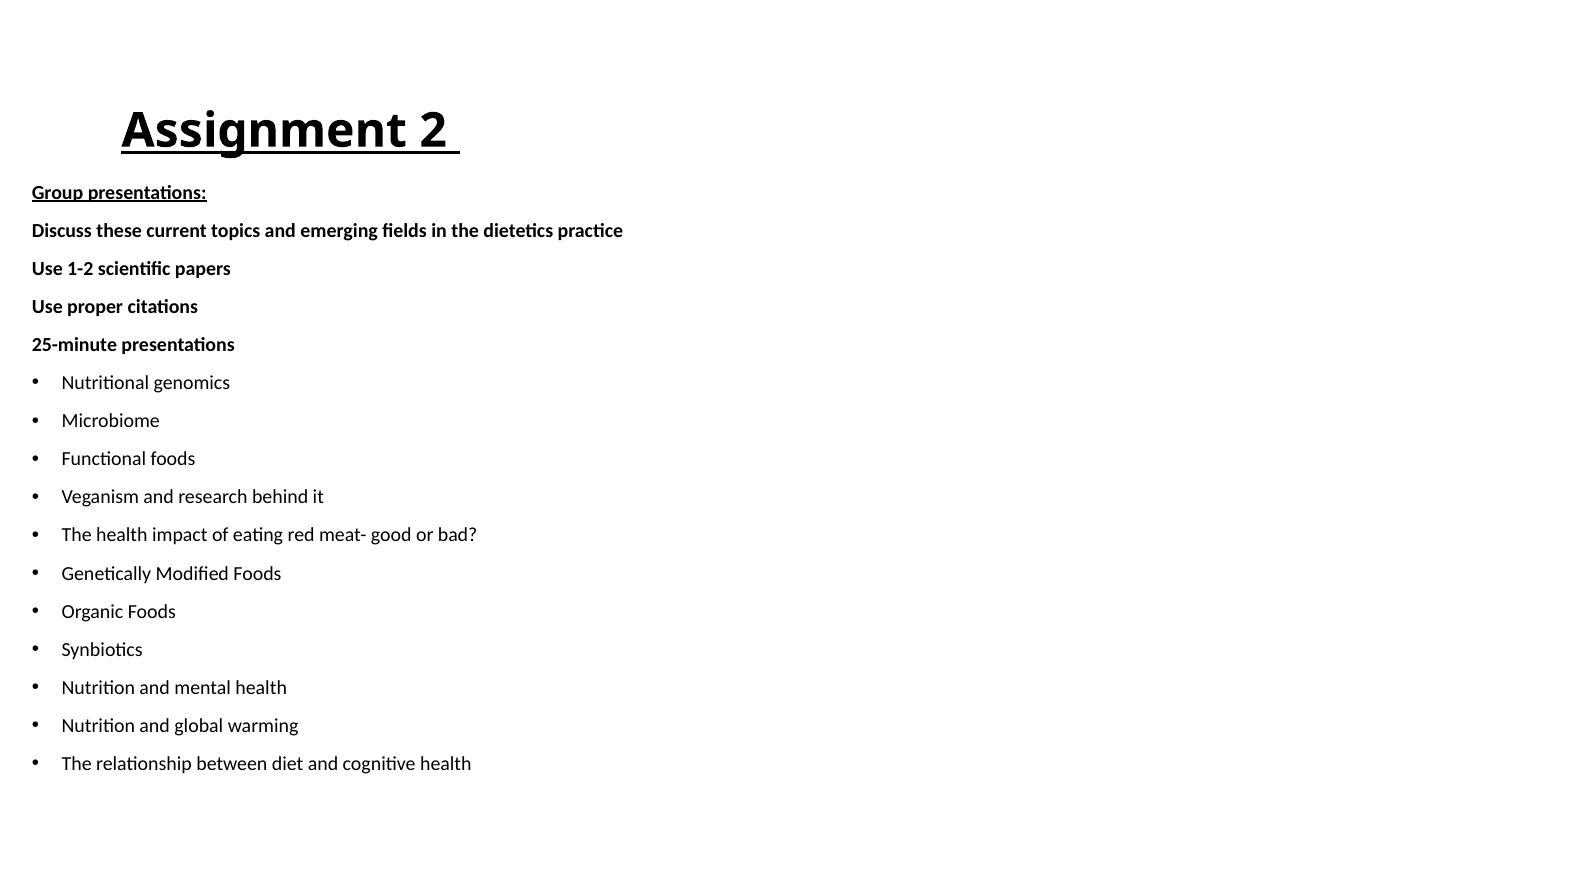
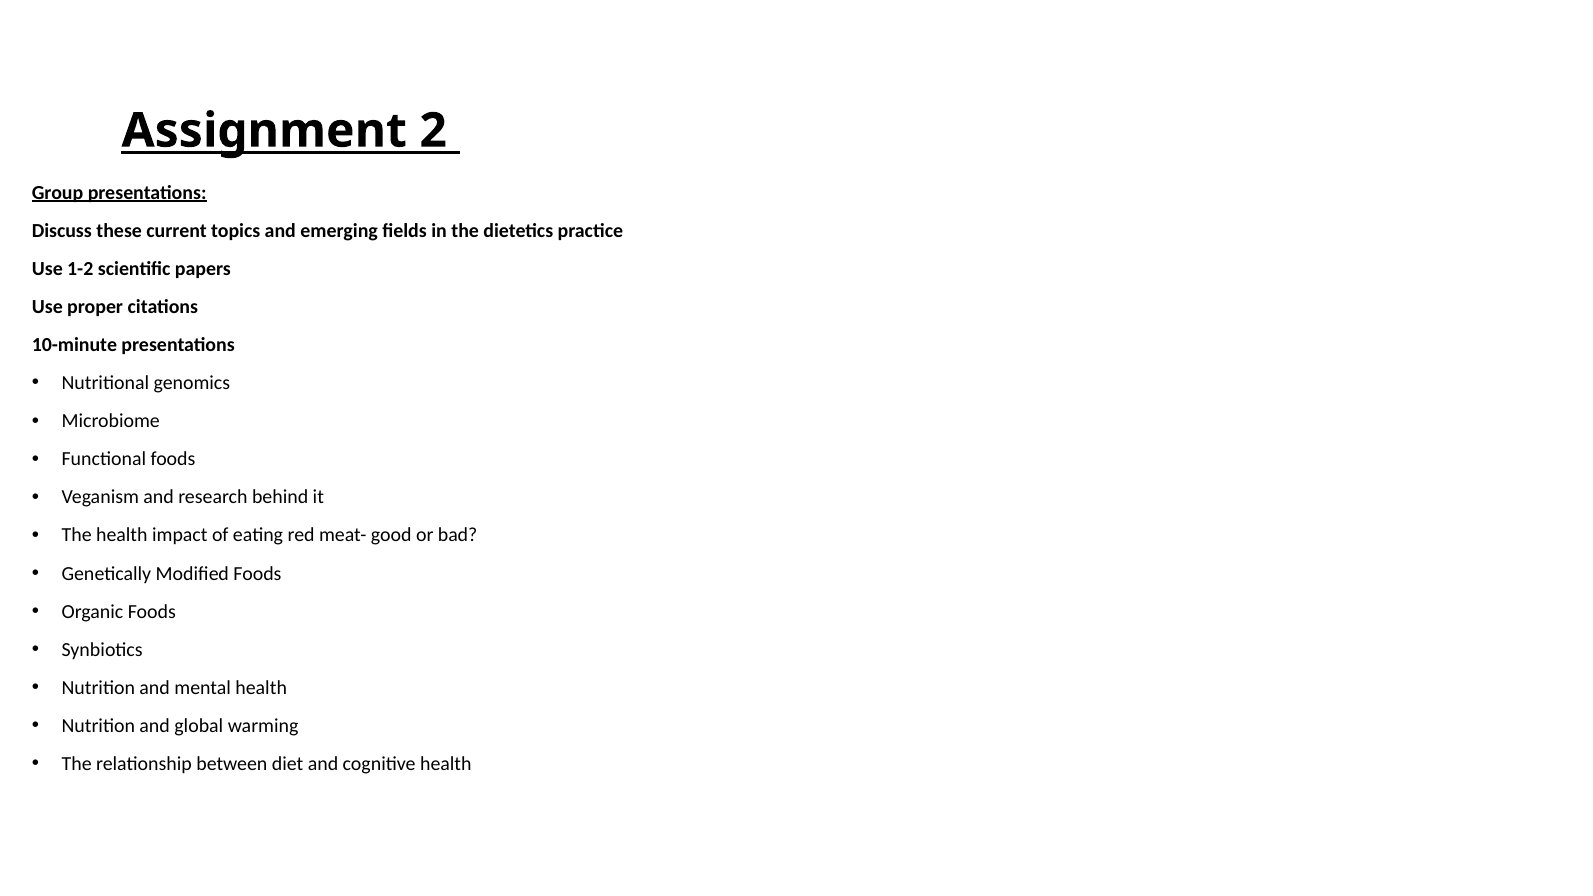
25-minute: 25-minute -> 10-minute
